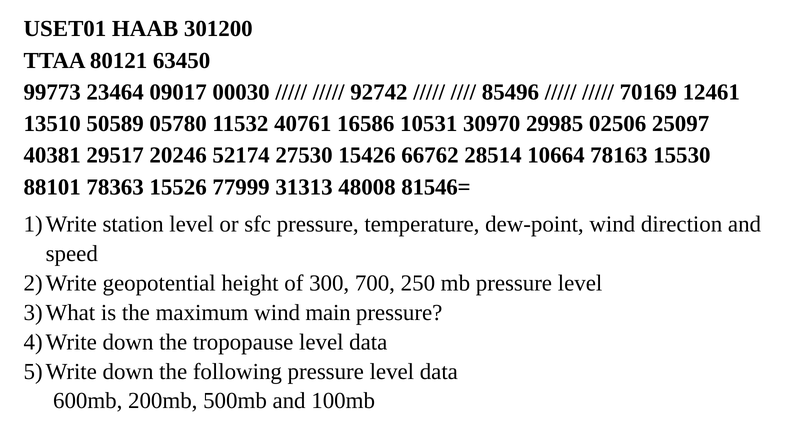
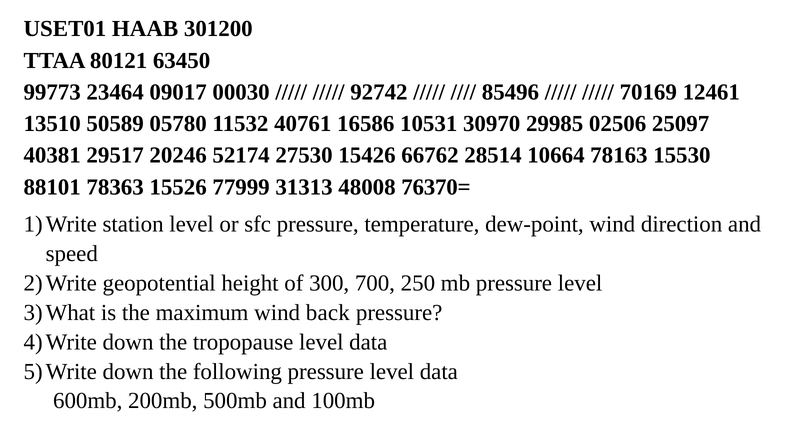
81546=: 81546= -> 76370=
main: main -> back
